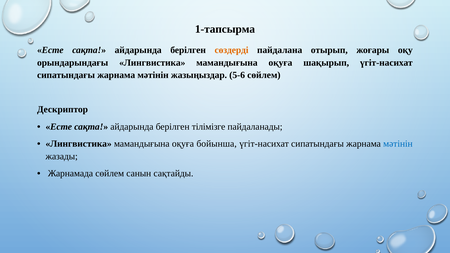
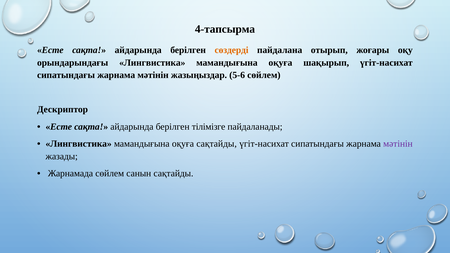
1-тапсырма: 1-тапсырма -> 4-тапсырма
оқуға бойынша: бойынша -> сақтайды
мәтінін at (398, 144) colour: blue -> purple
